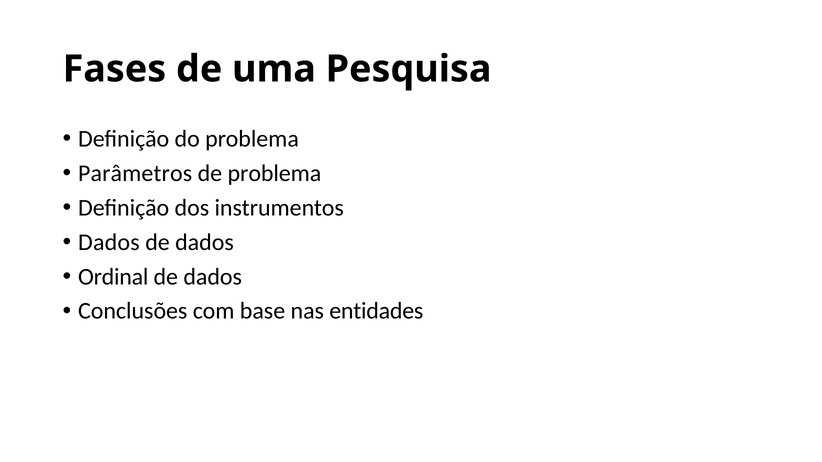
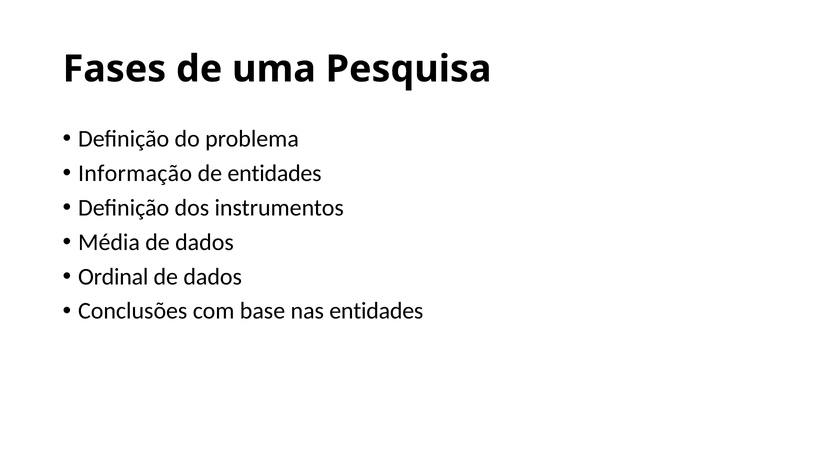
Parâmetros: Parâmetros -> Informação
de problema: problema -> entidades
Dados at (109, 242): Dados -> Média
